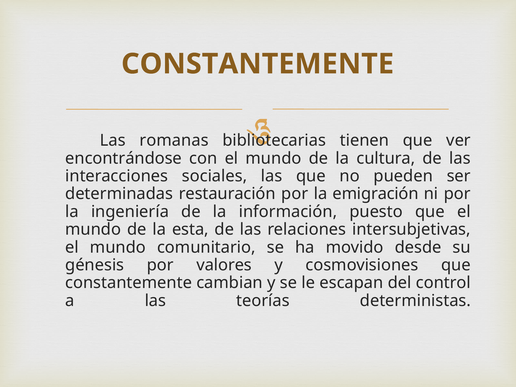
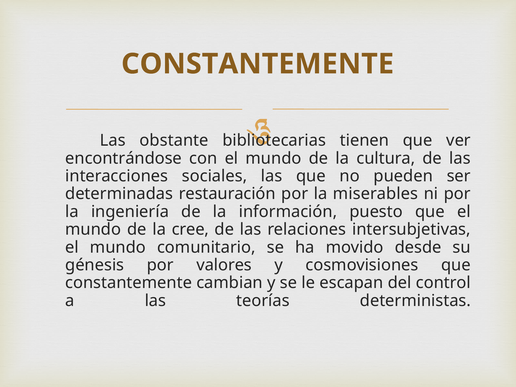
romanas: romanas -> obstante
emigración: emigración -> miserables
esta: esta -> cree
